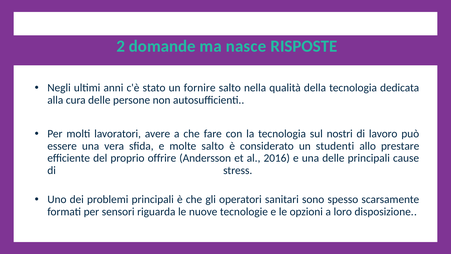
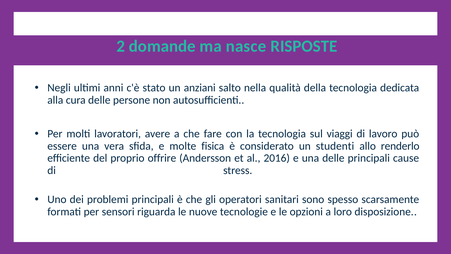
fornire: fornire -> anziani
nostri: nostri -> viaggi
molte salto: salto -> fisica
prestare: prestare -> renderlo
